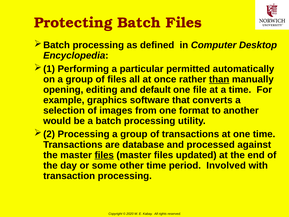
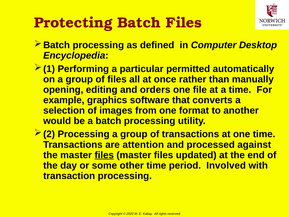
than underline: present -> none
default: default -> orders
database: database -> attention
